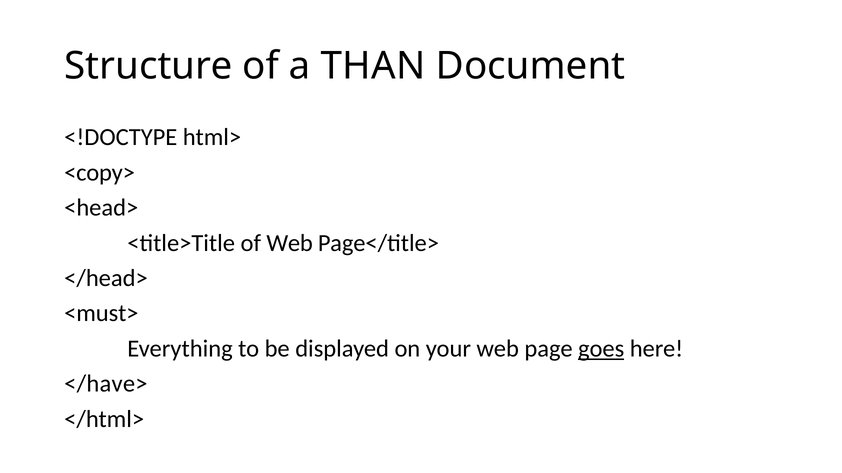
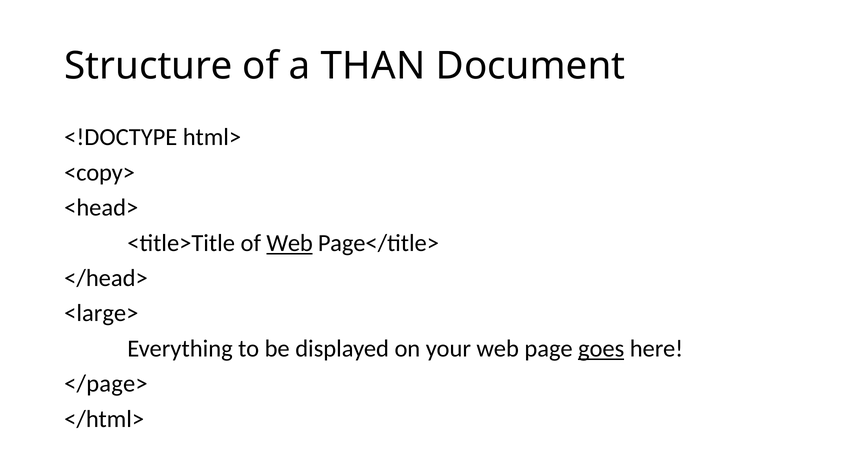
Web at (290, 243) underline: none -> present
<must>: <must> -> <large>
</have>: </have> -> </page>
